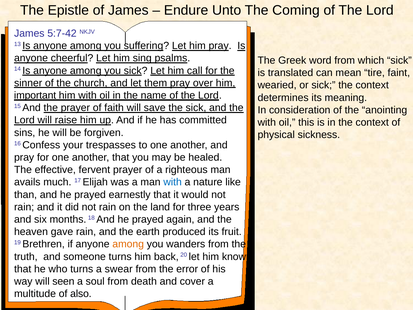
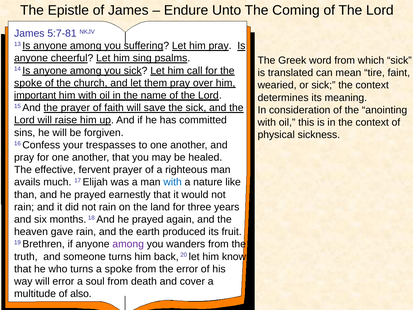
5:7-42: 5:7-42 -> 5:7-81
sinner at (28, 83): sinner -> spoke
among at (128, 244) colour: orange -> purple
a swear: swear -> spoke
will seen: seen -> error
